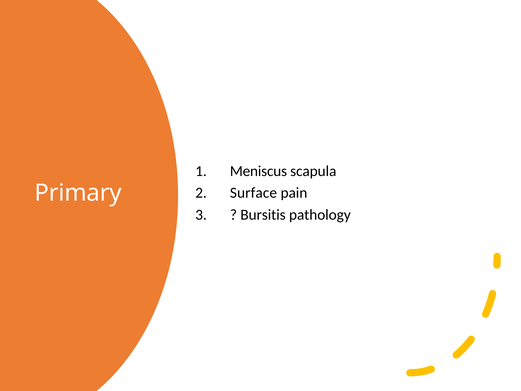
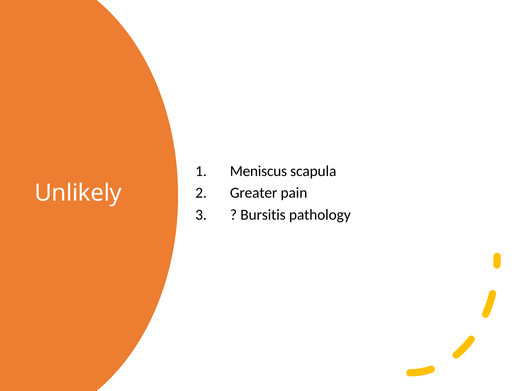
Primary: Primary -> Unlikely
Surface: Surface -> Greater
